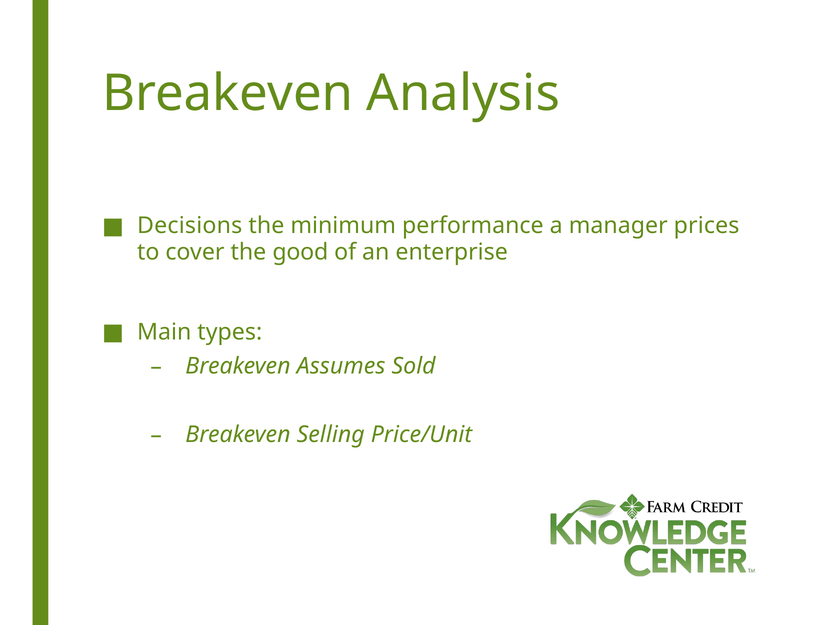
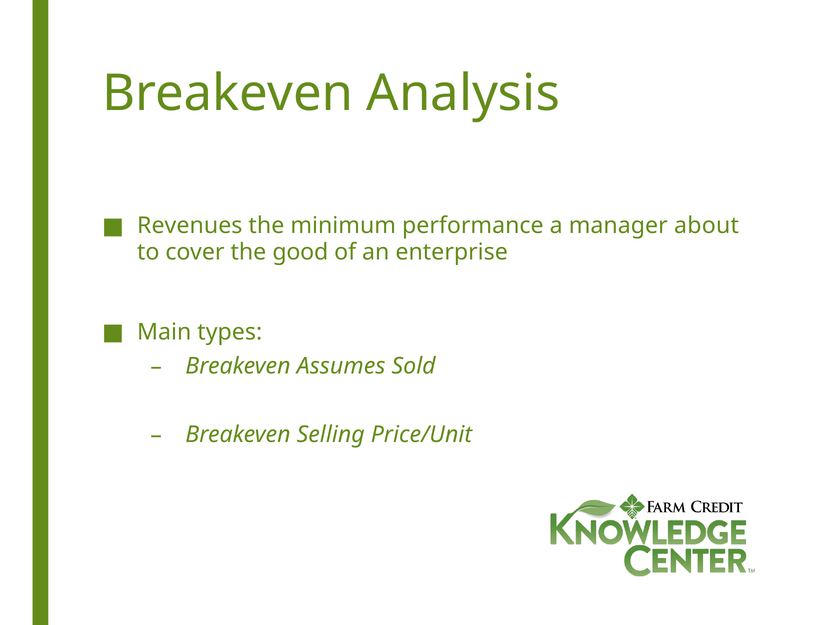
Decisions: Decisions -> Revenues
prices: prices -> about
